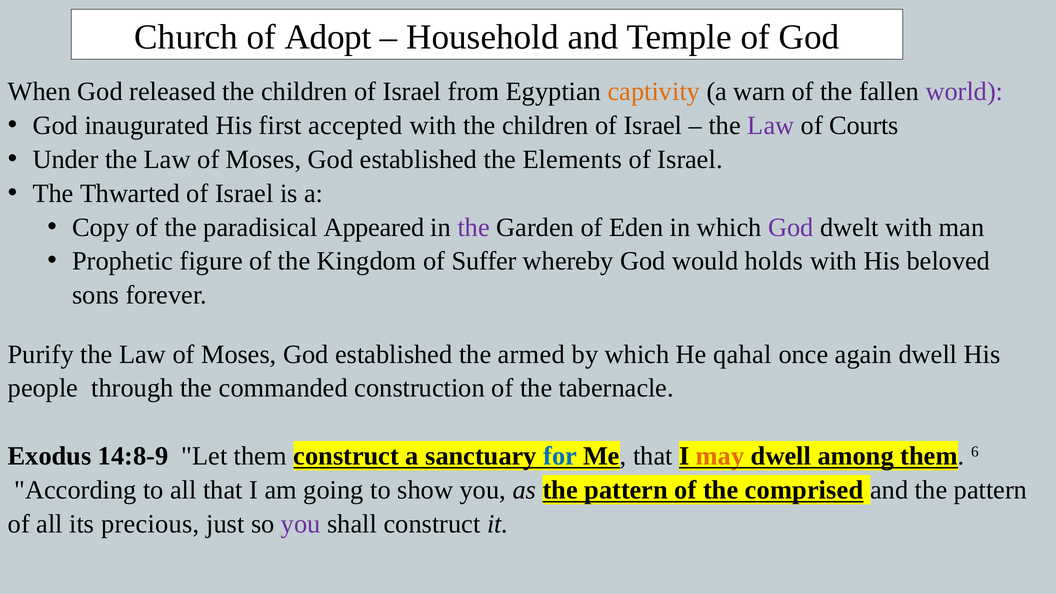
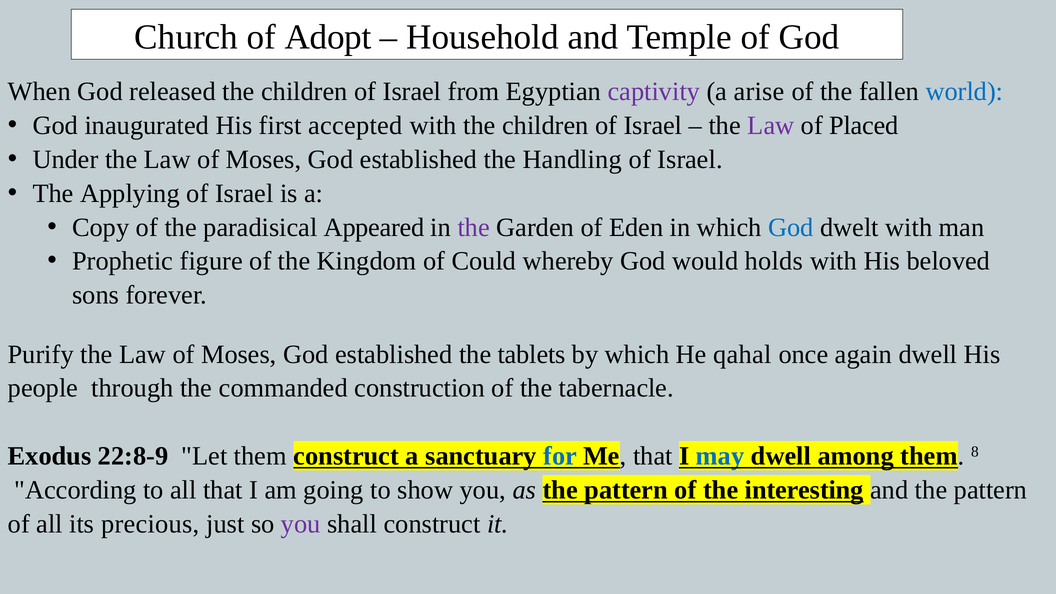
captivity colour: orange -> purple
warn: warn -> arise
world colour: purple -> blue
Courts: Courts -> Placed
Elements: Elements -> Handling
Thwarted: Thwarted -> Applying
God at (791, 227) colour: purple -> blue
Suffer: Suffer -> Could
armed: armed -> tablets
14:8-9: 14:8-9 -> 22:8-9
may colour: orange -> blue
6: 6 -> 8
comprised: comprised -> interesting
